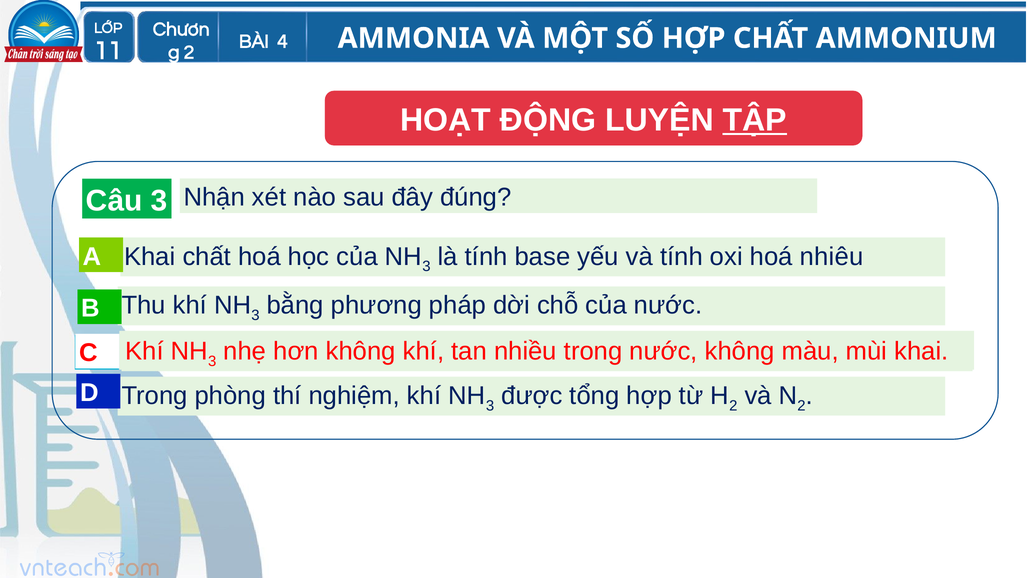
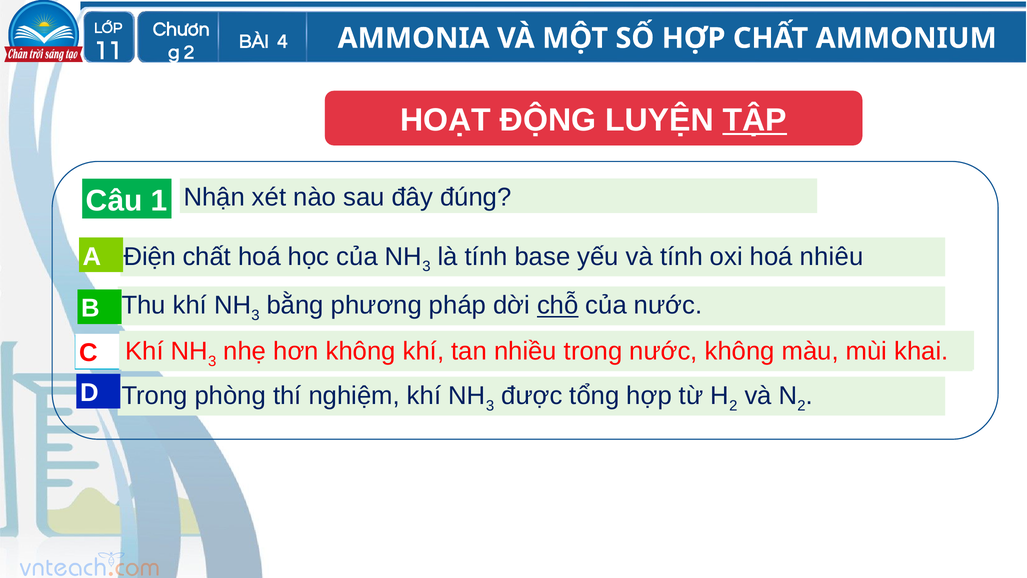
Câu 3: 3 -> 1
Khai at (150, 256): Khai -> Điện
chỗ underline: none -> present
